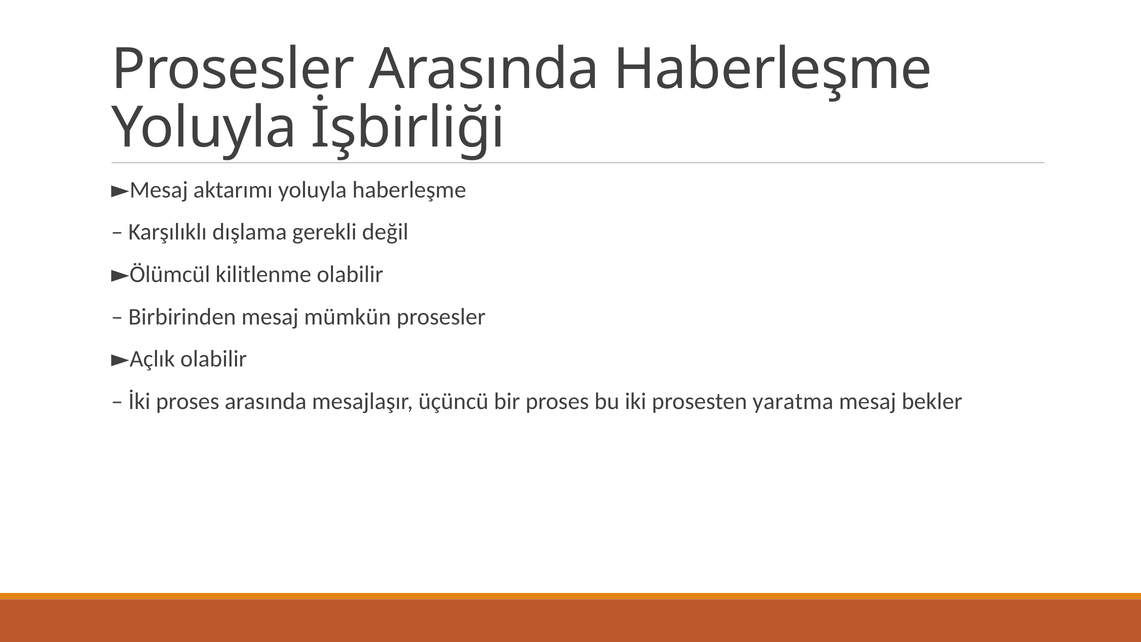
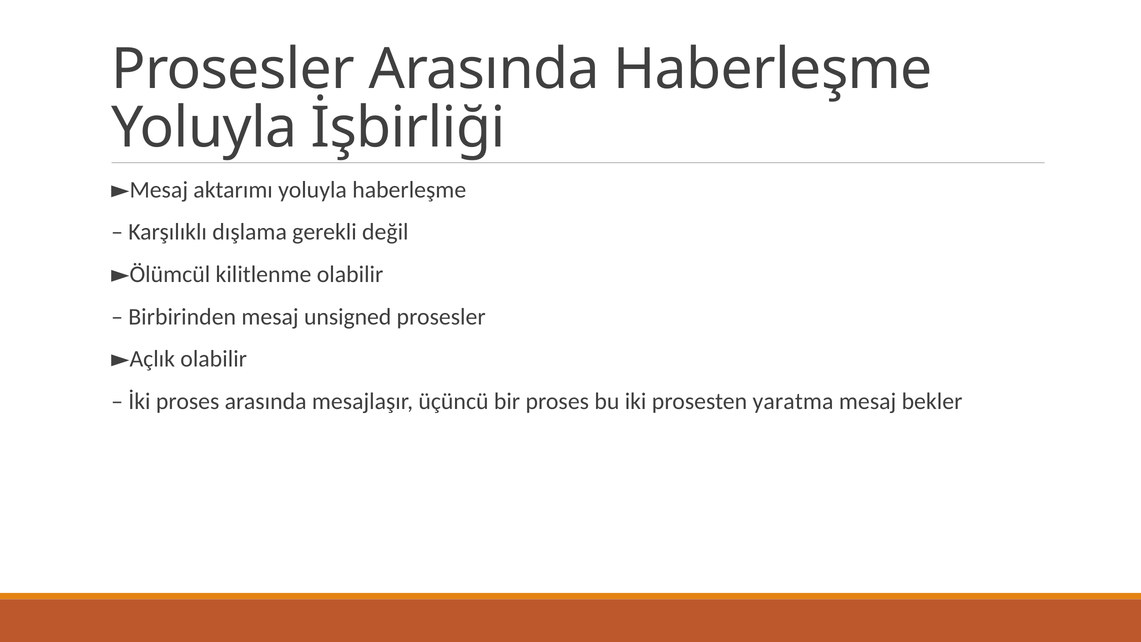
mümkün: mümkün -> unsigned
